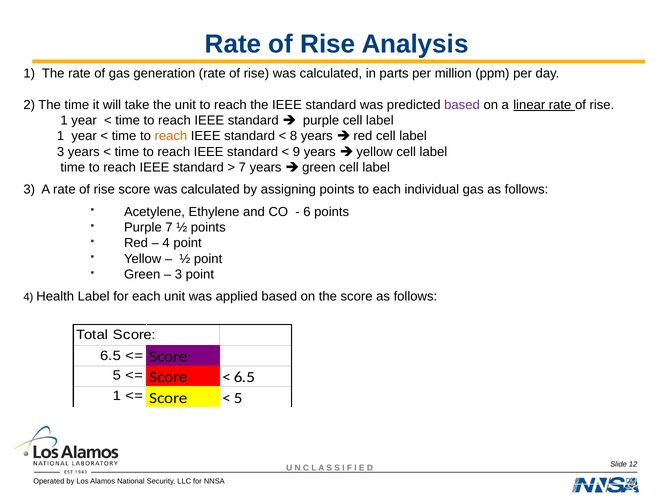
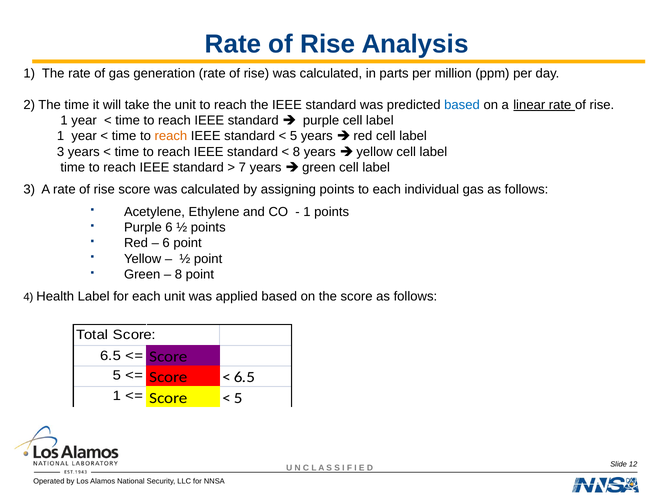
based at (462, 105) colour: purple -> blue
8 at (294, 136): 8 -> 5
9 at (296, 152): 9 -> 8
6 at (307, 212): 6 -> 1
Purple 7: 7 -> 6
4 at (166, 243): 4 -> 6
3 at (178, 275): 3 -> 8
